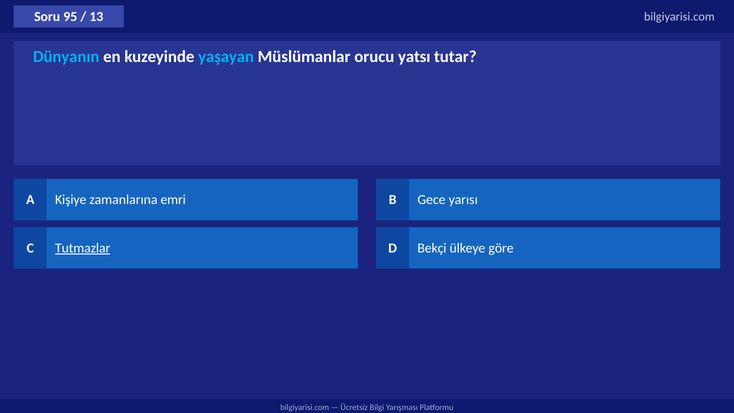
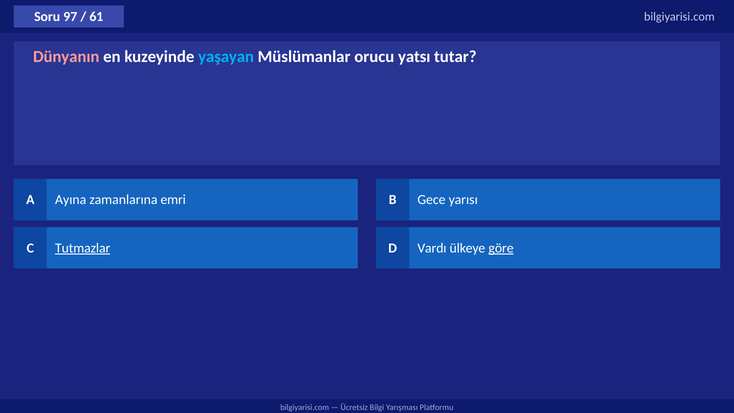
95: 95 -> 97
13: 13 -> 61
Dünyanın colour: light blue -> pink
Kişiye: Kişiye -> Ayına
Bekçi: Bekçi -> Vardı
göre underline: none -> present
